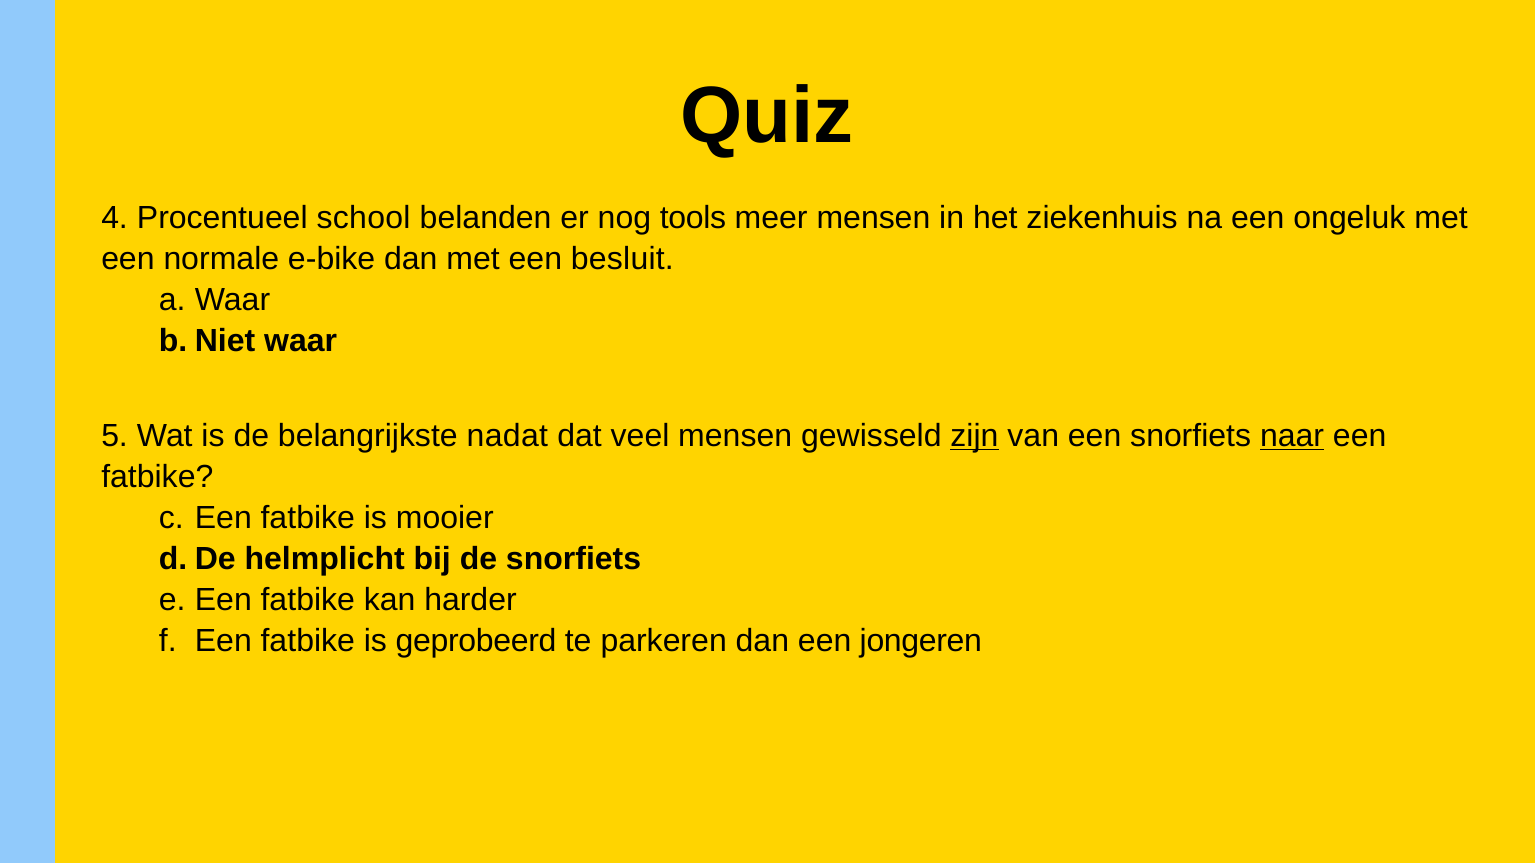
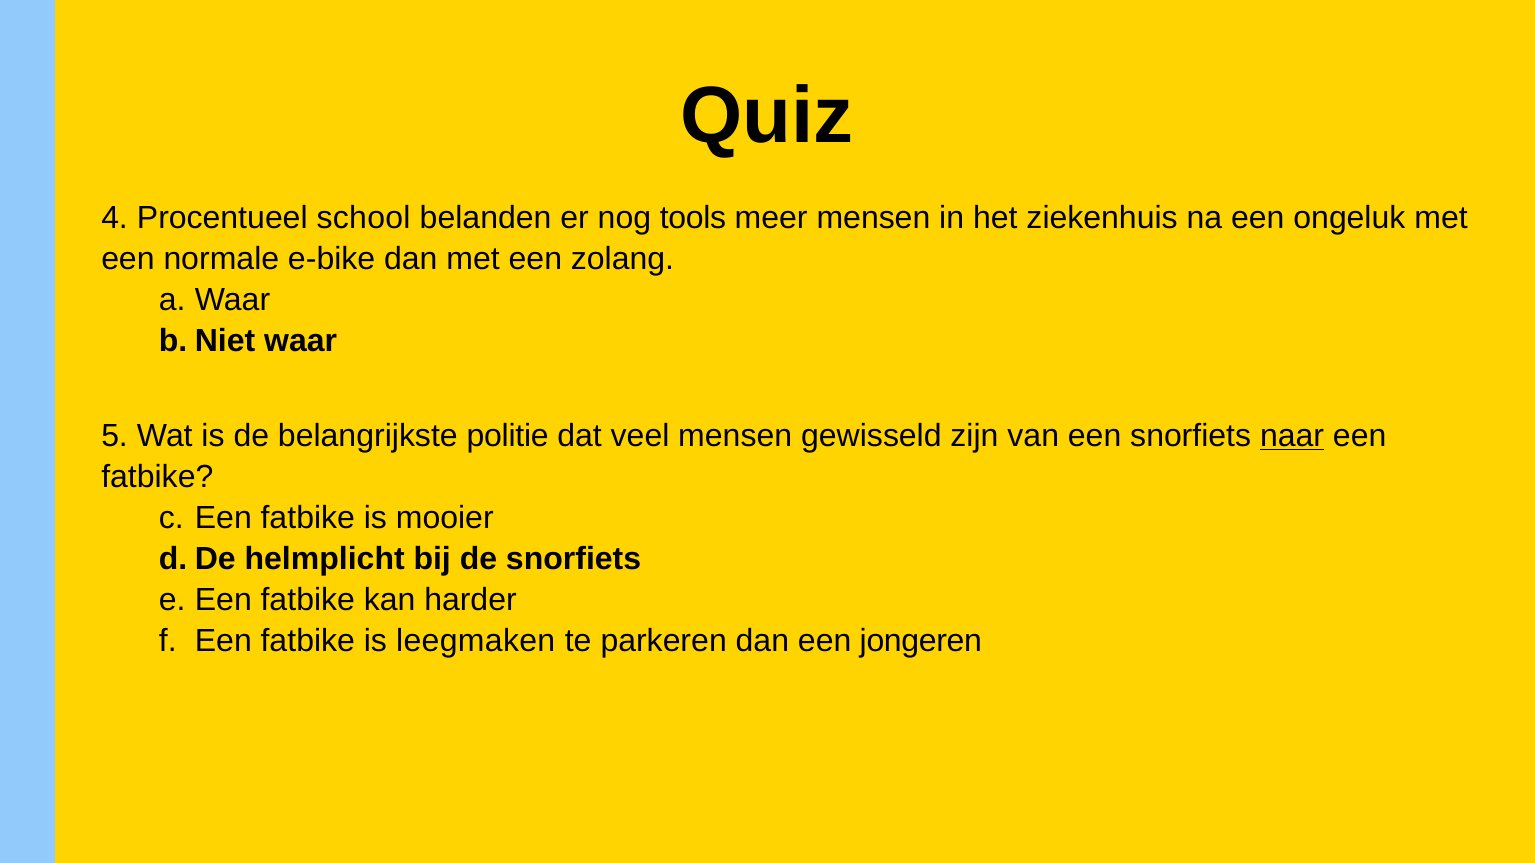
besluit: besluit -> zolang
nadat: nadat -> politie
zijn underline: present -> none
geprobeerd: geprobeerd -> leegmaken
